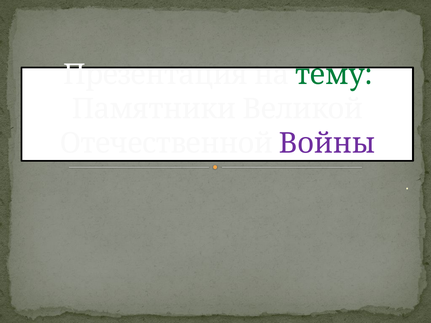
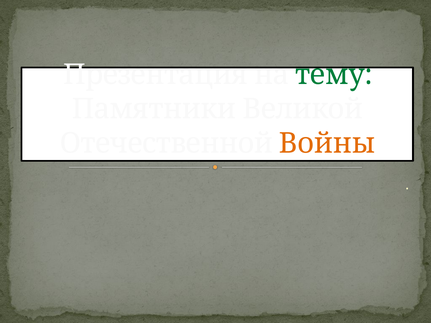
Войны colour: purple -> orange
